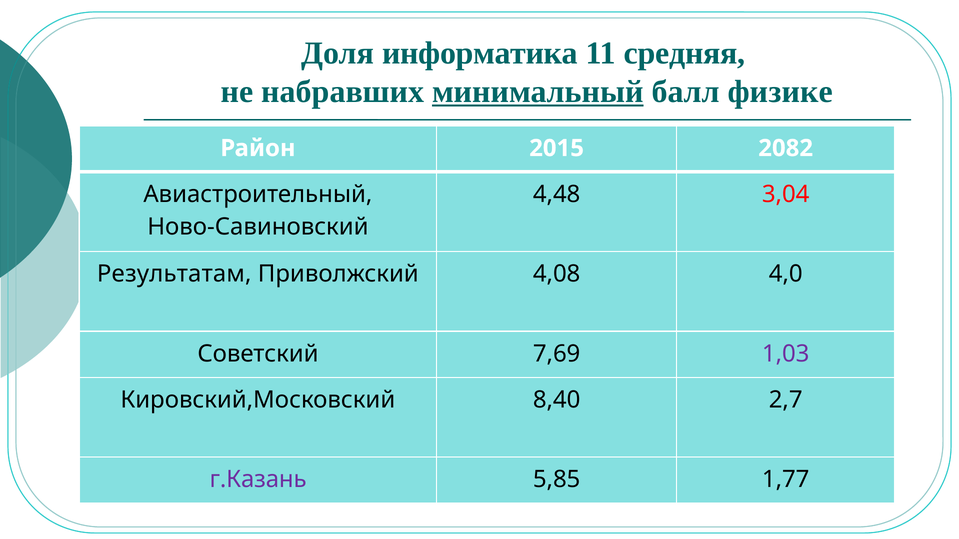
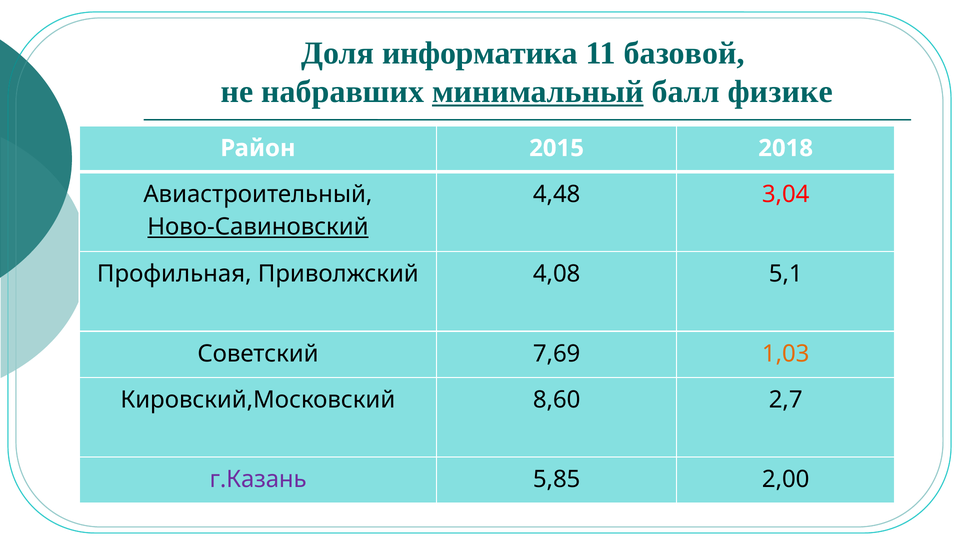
средняя: средняя -> базовой
2082: 2082 -> 2018
Ново-Савиновский underline: none -> present
Результатам: Результатам -> Профильная
4,0: 4,0 -> 5,1
1,03 colour: purple -> orange
8,40: 8,40 -> 8,60
1,77: 1,77 -> 2,00
